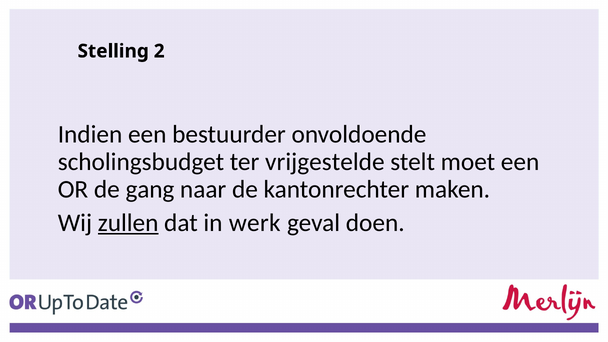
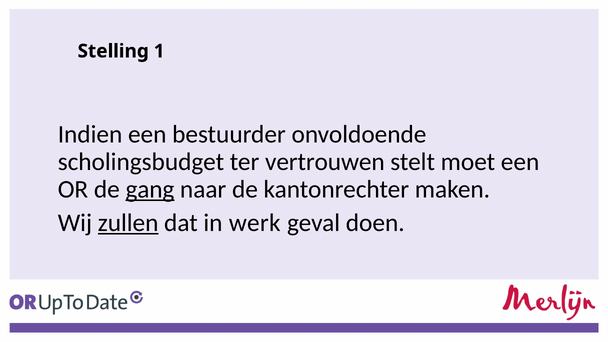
2: 2 -> 1
vrijgestelde: vrijgestelde -> vertrouwen
gang underline: none -> present
